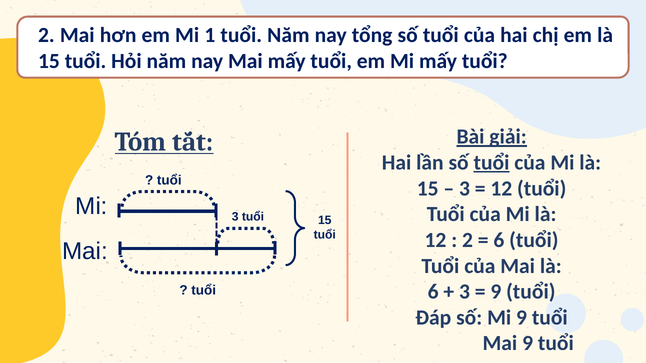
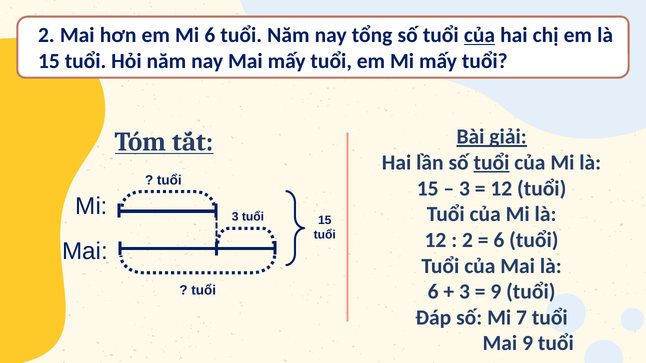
Mi 1: 1 -> 6
của at (479, 35) underline: none -> present
Mi 9: 9 -> 7
